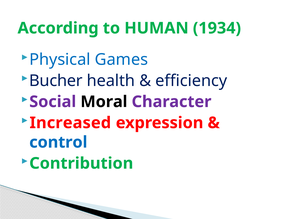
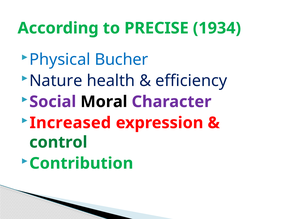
HUMAN: HUMAN -> PRECISE
Games: Games -> Bucher
Bucher: Bucher -> Nature
control colour: blue -> green
